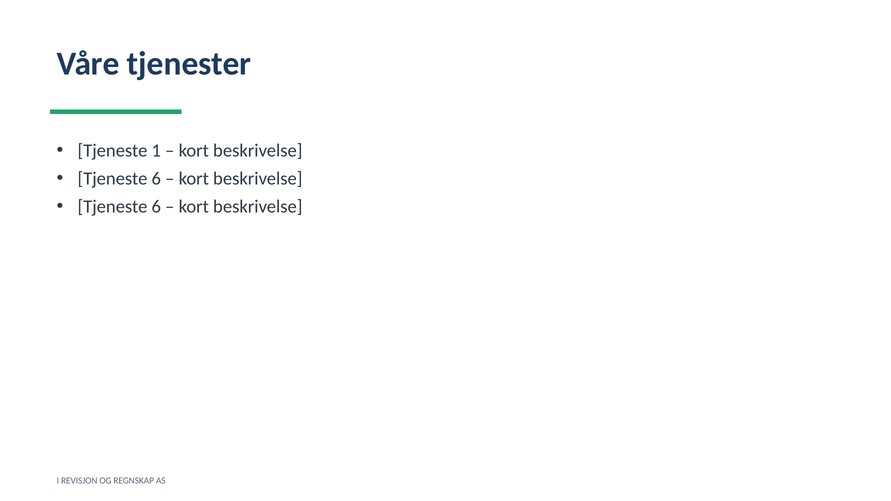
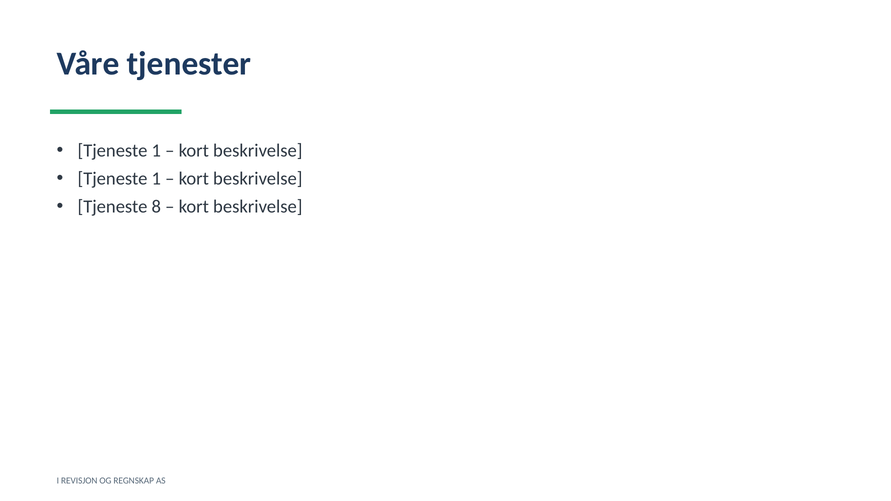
6 at (156, 179): 6 -> 1
6 at (156, 207): 6 -> 8
